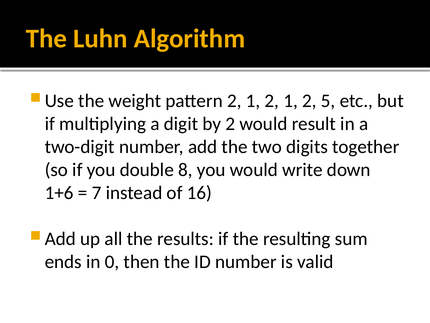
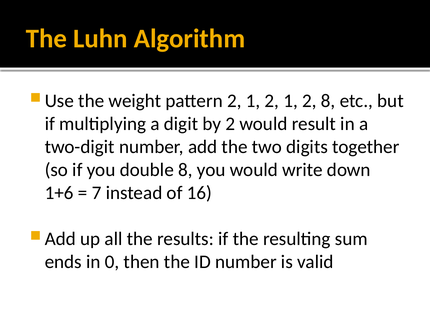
2 5: 5 -> 8
